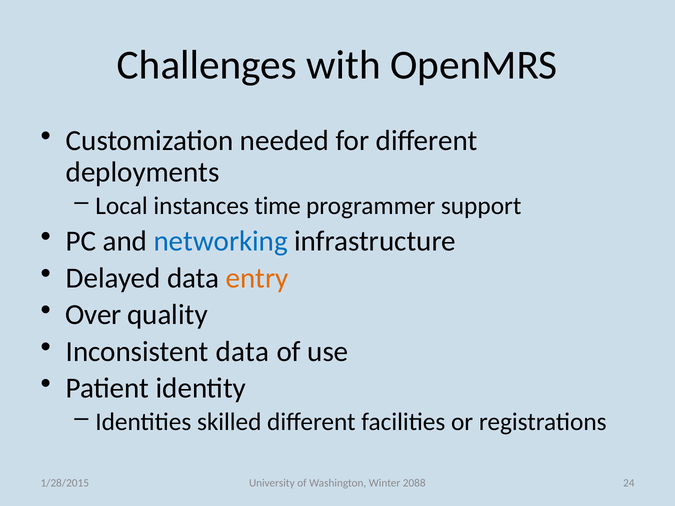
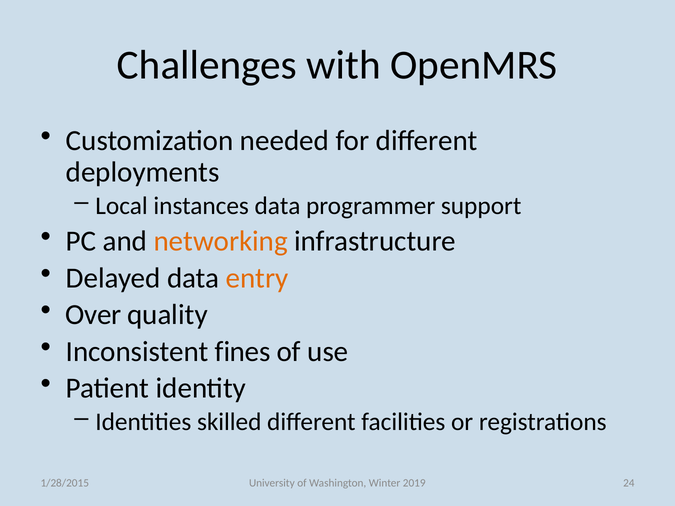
instances time: time -> data
networking colour: blue -> orange
Inconsistent data: data -> fines
2088: 2088 -> 2019
